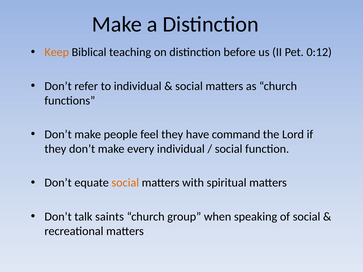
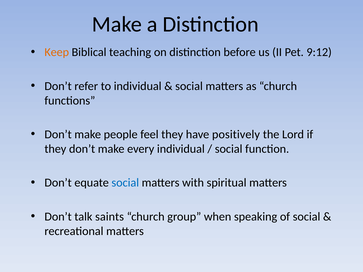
0:12: 0:12 -> 9:12
command: command -> positively
social at (125, 183) colour: orange -> blue
